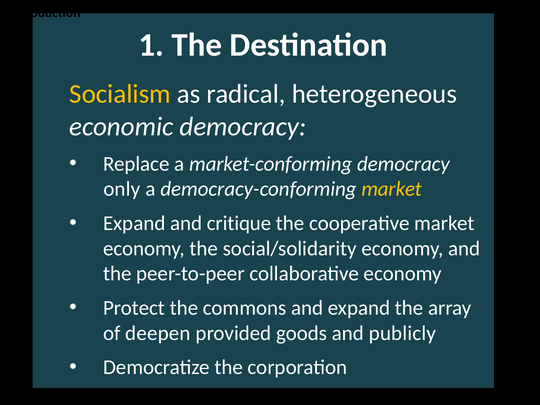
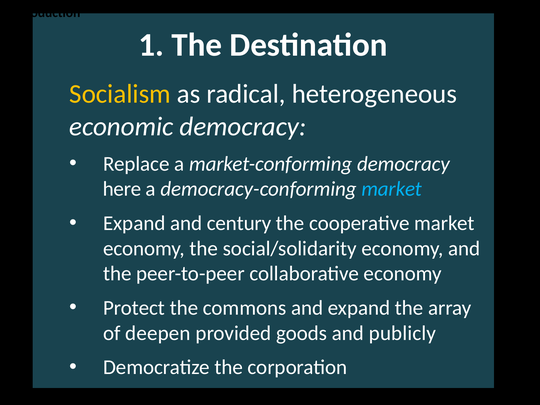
only: only -> here
market at (392, 189) colour: yellow -> light blue
critique: critique -> century
